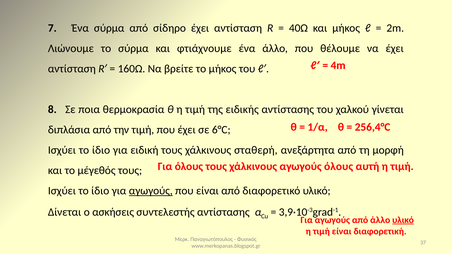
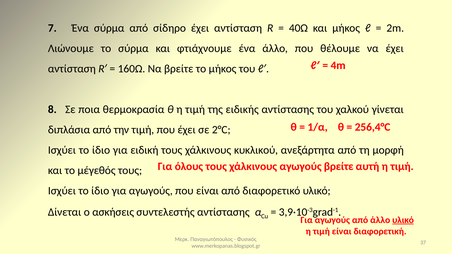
6°C: 6°C -> 2°C
σταθερή: σταθερή -> κυκλικού
αγωγούς όλους: όλους -> βρείτε
αγωγούς at (151, 191) underline: present -> none
